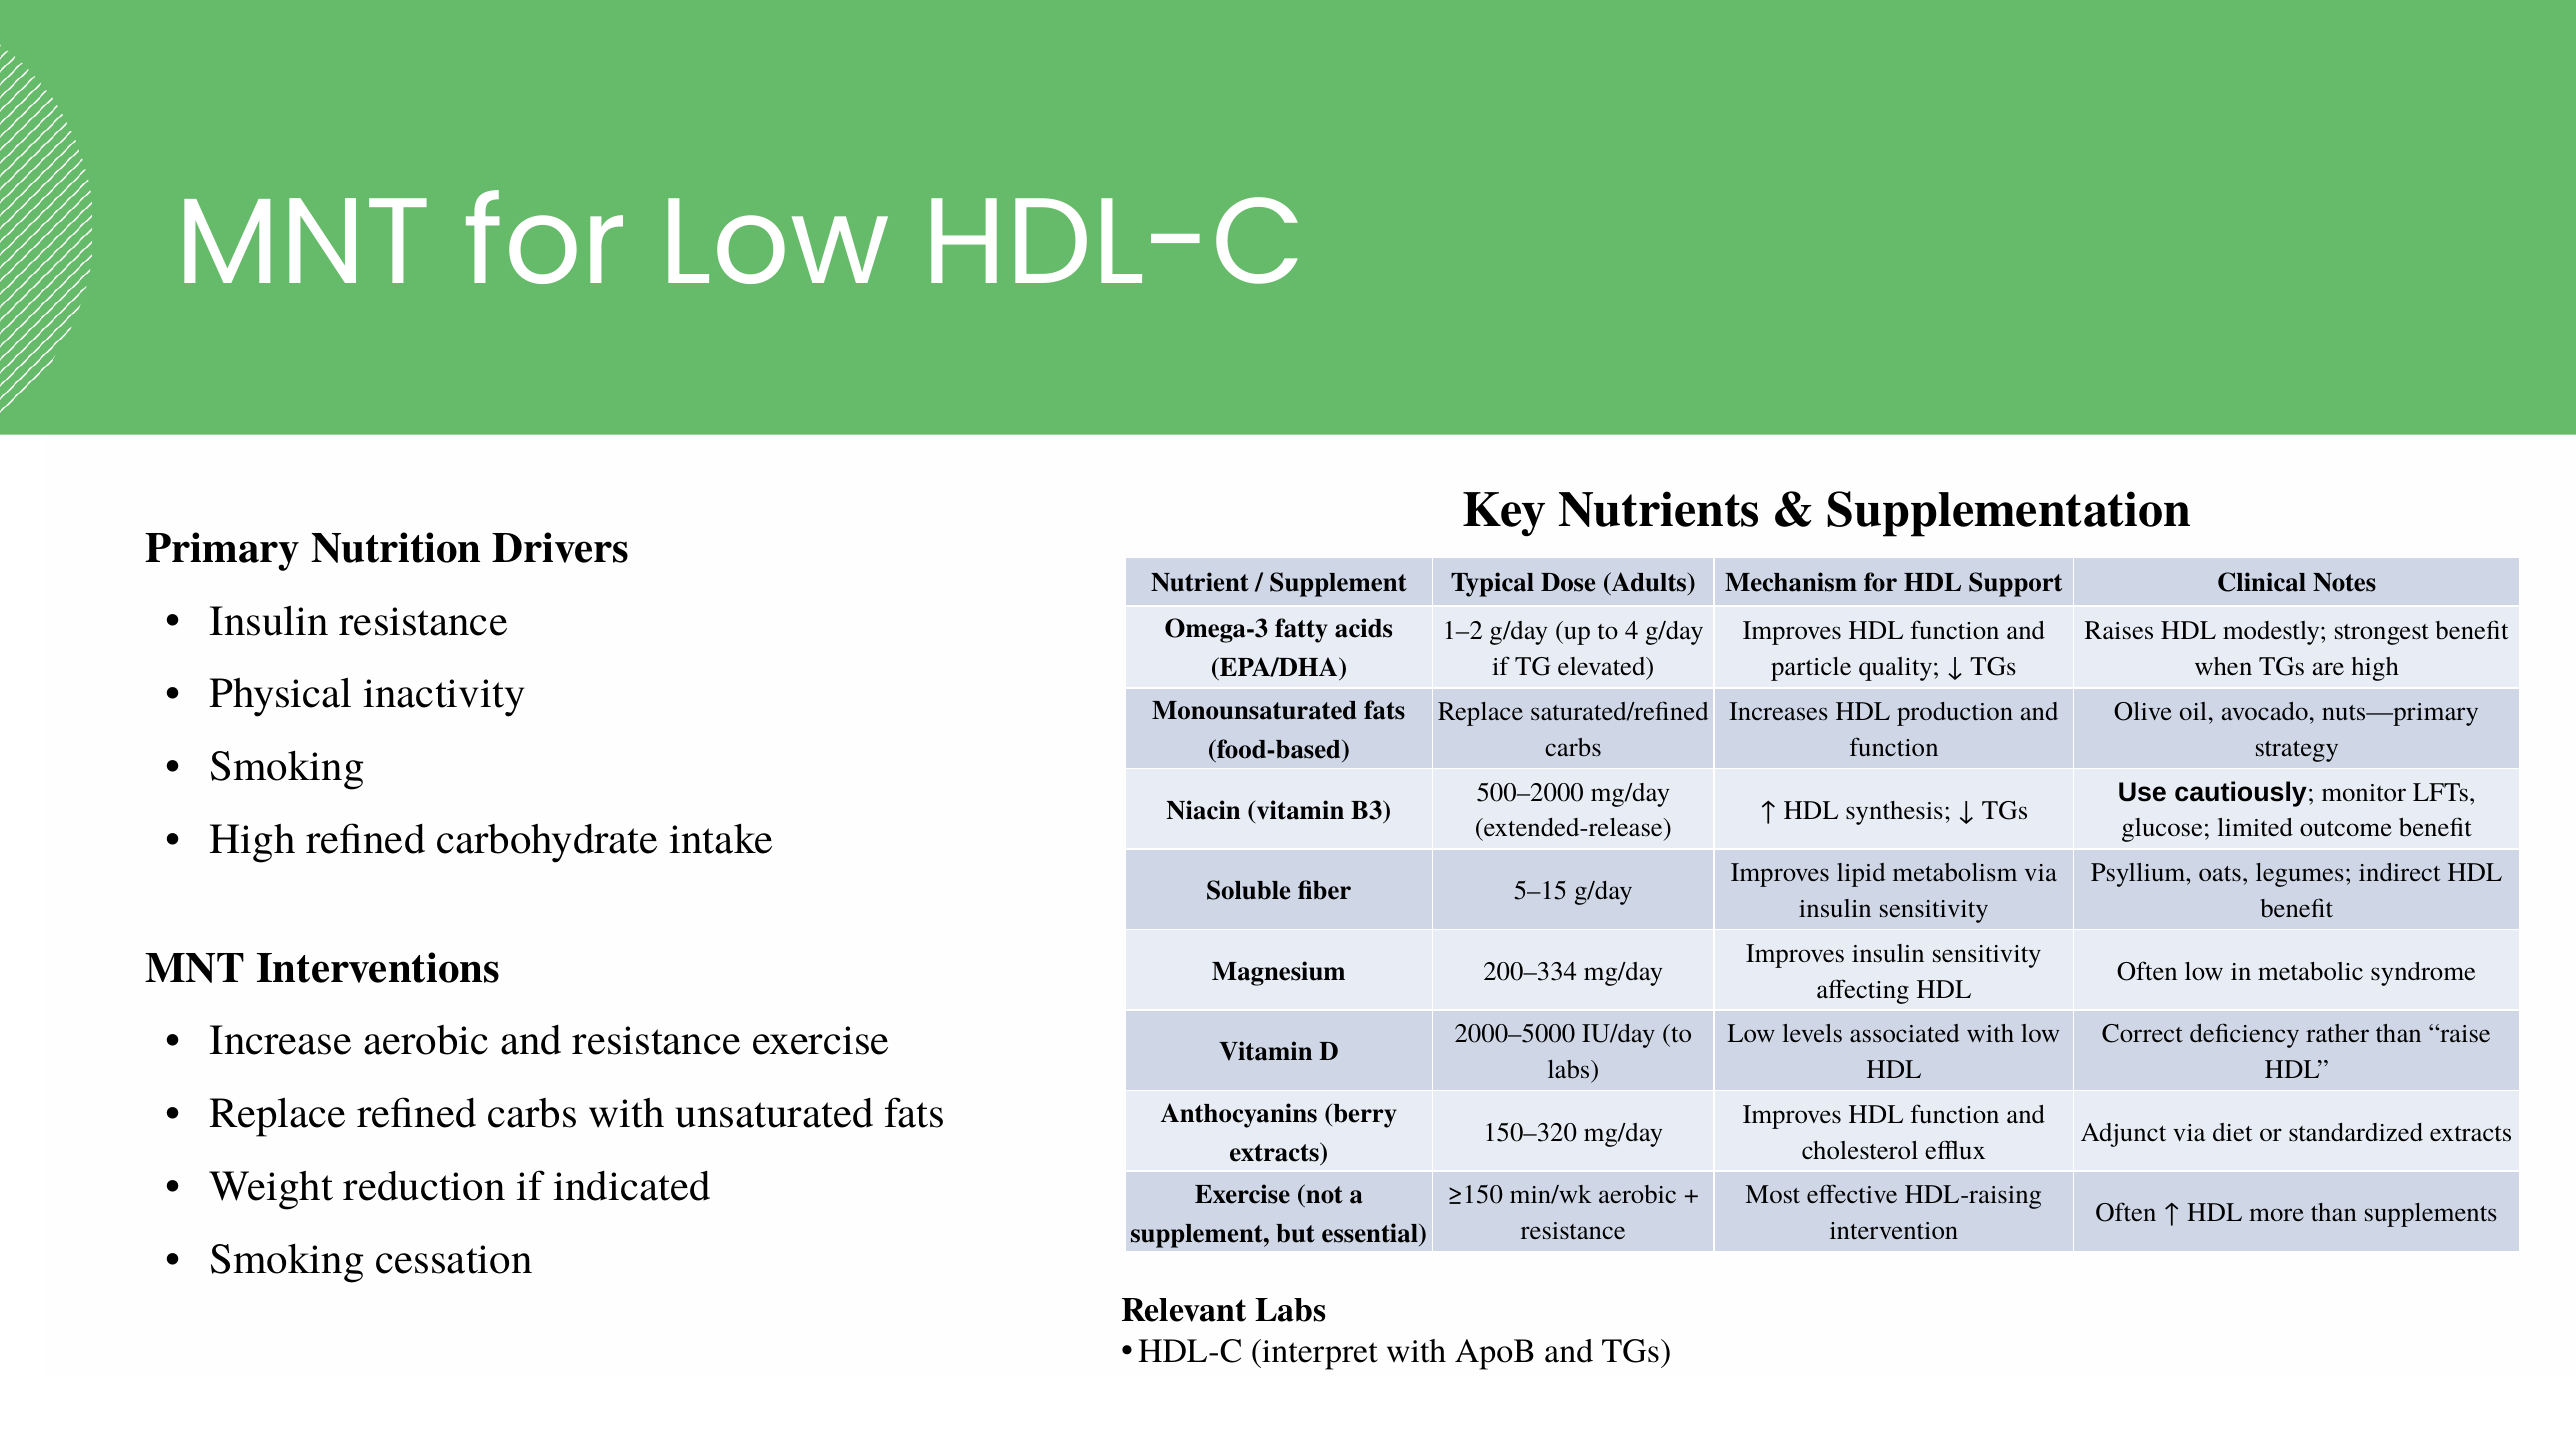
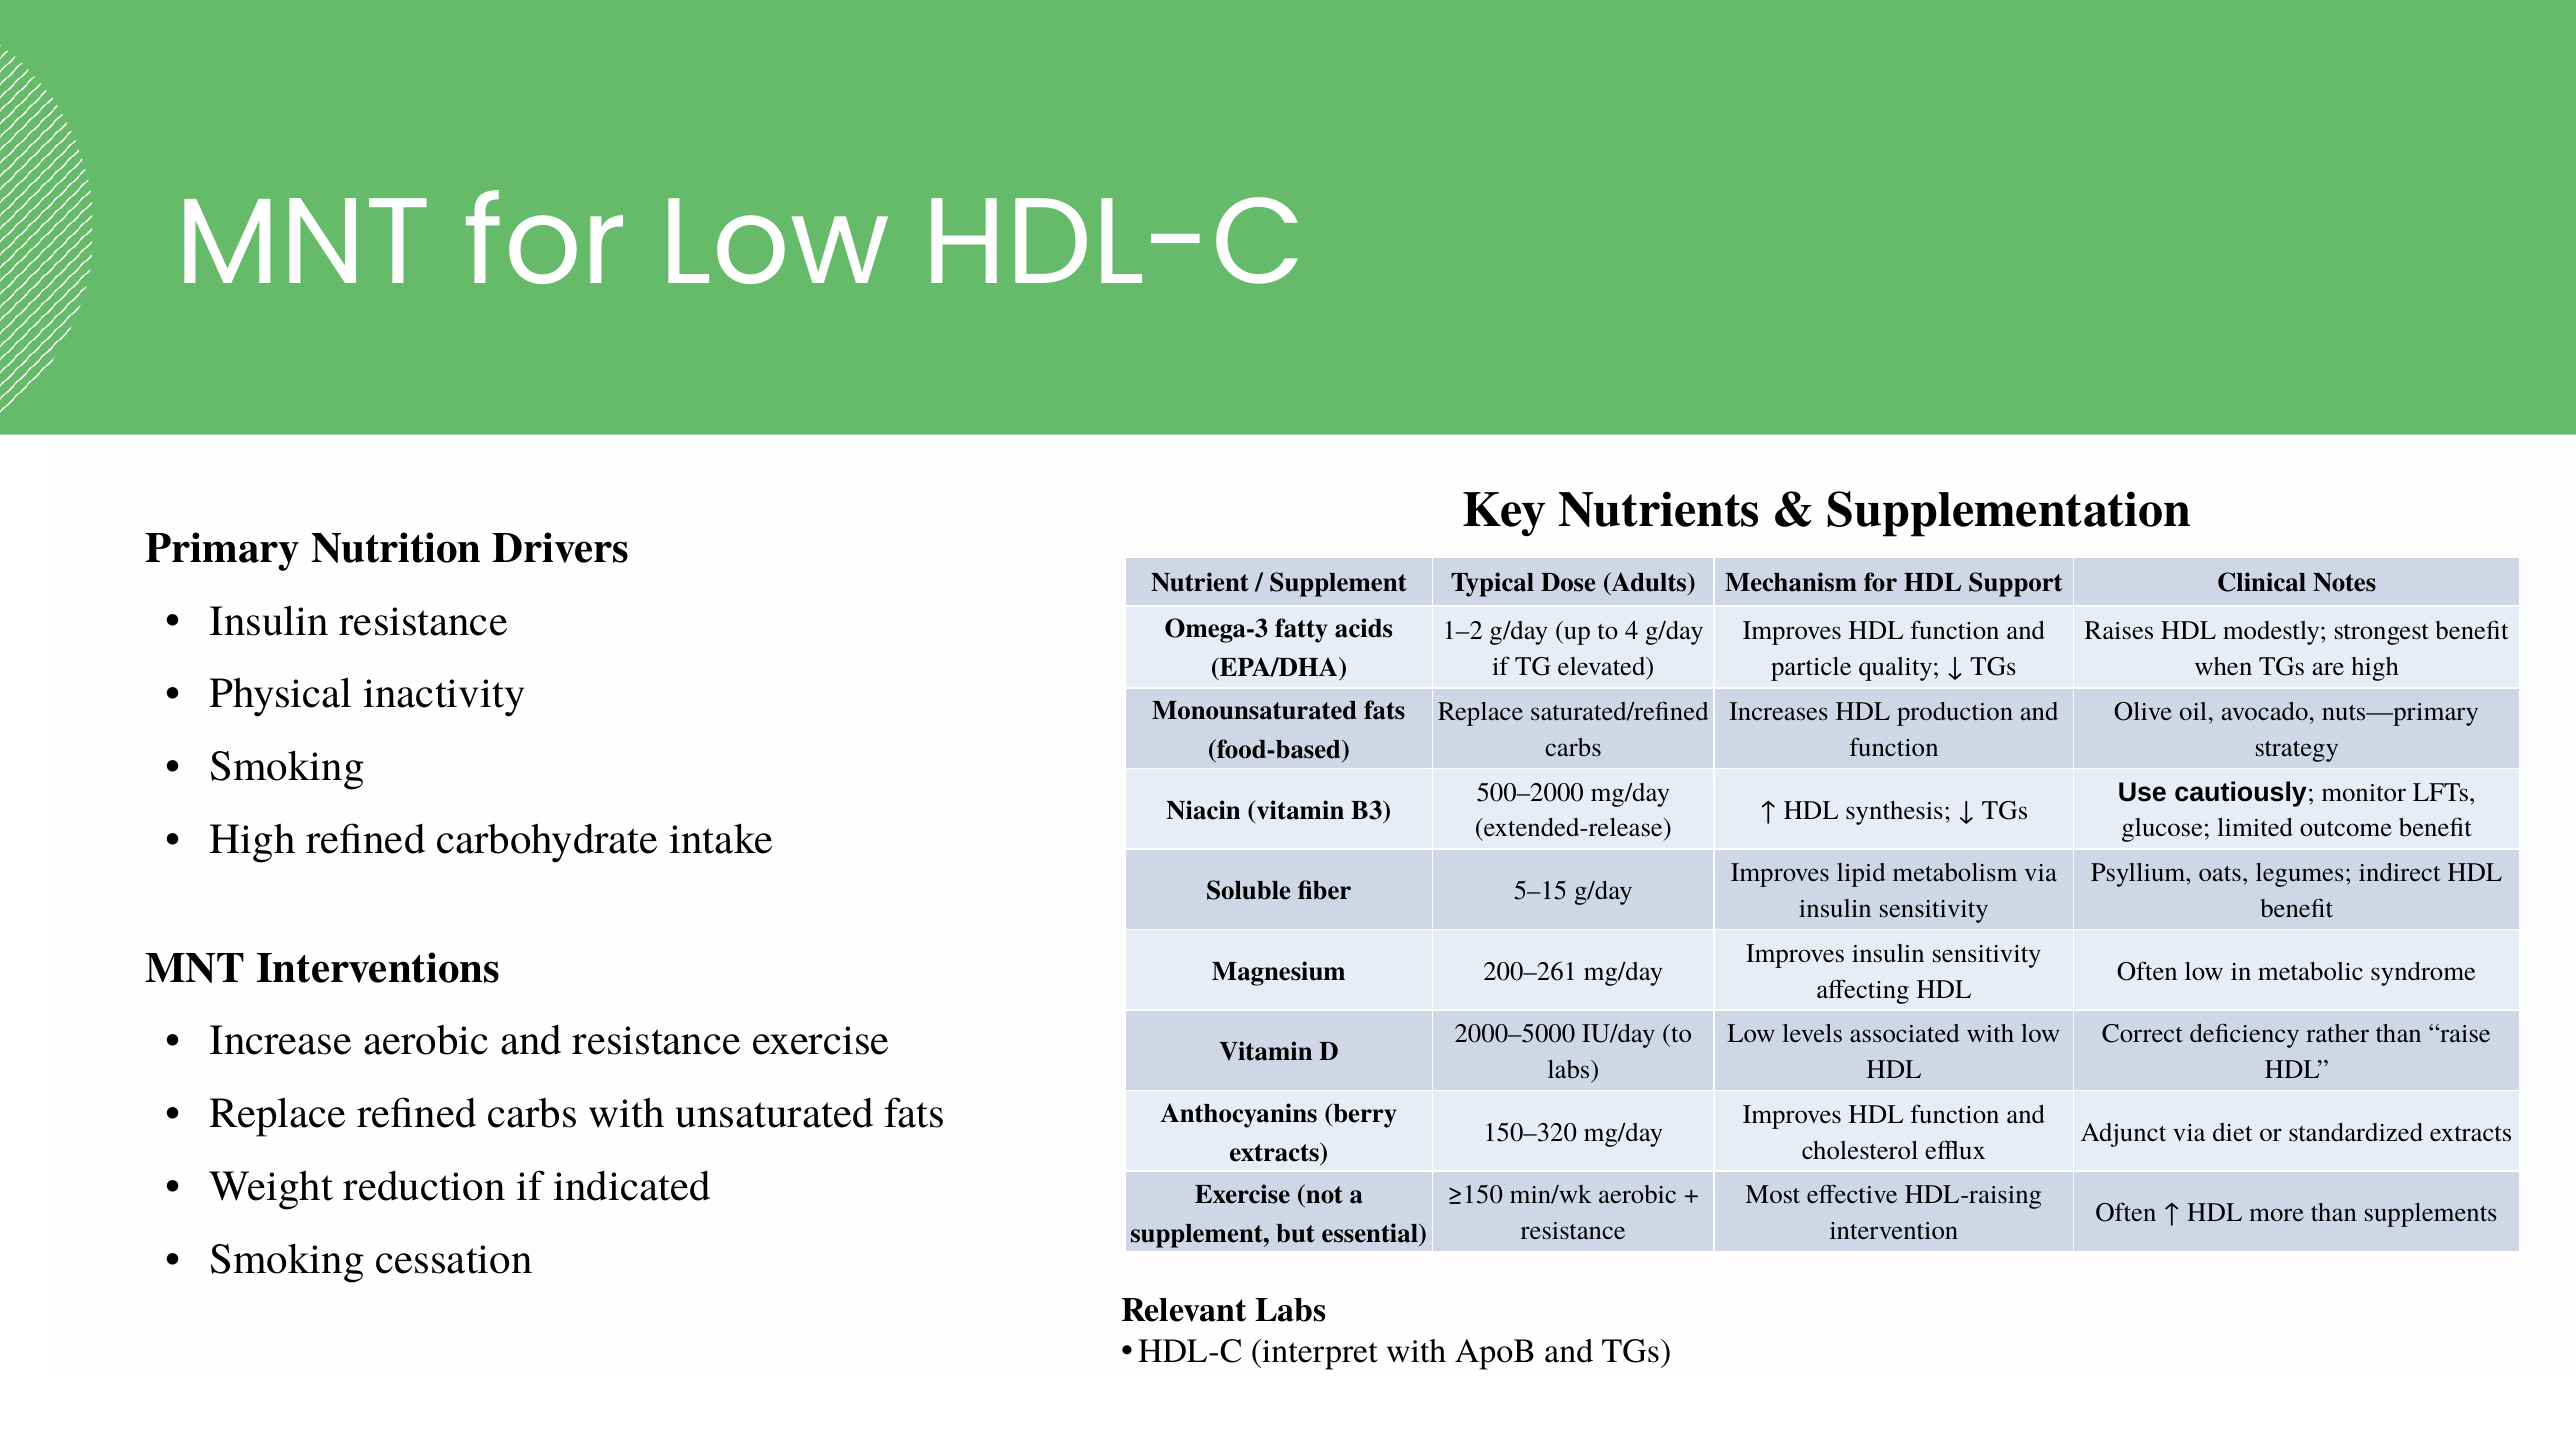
200–334: 200–334 -> 200–261
